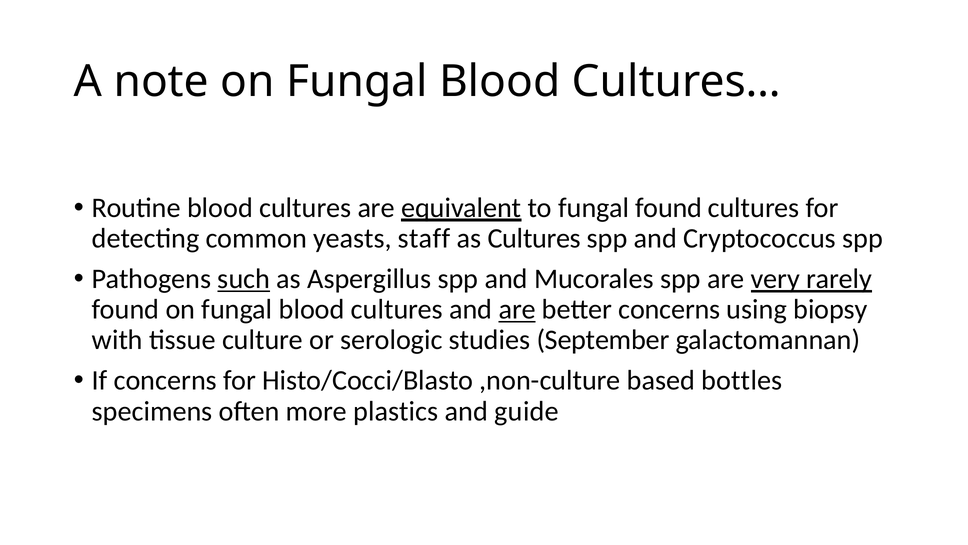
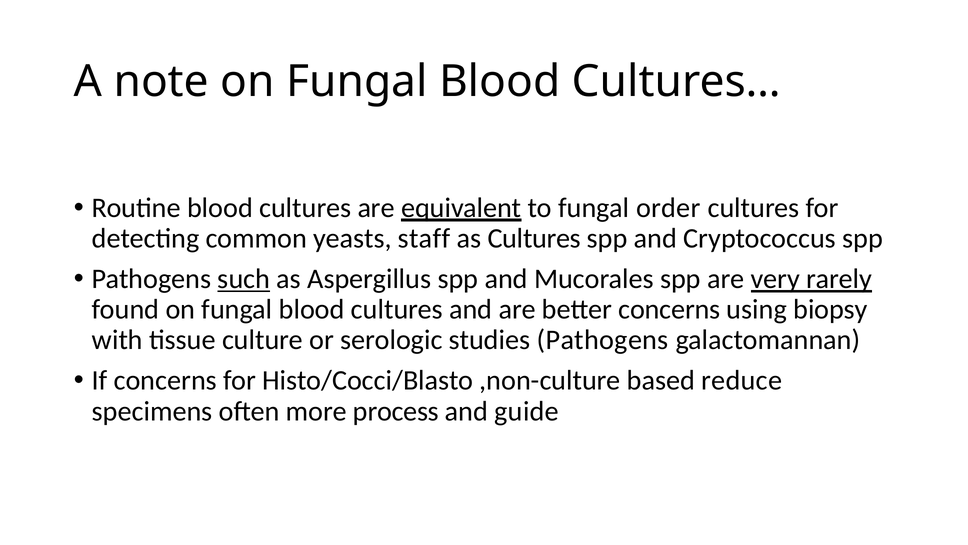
fungal found: found -> order
are at (517, 309) underline: present -> none
studies September: September -> Pathogens
bottles: bottles -> reduce
plastics: plastics -> process
